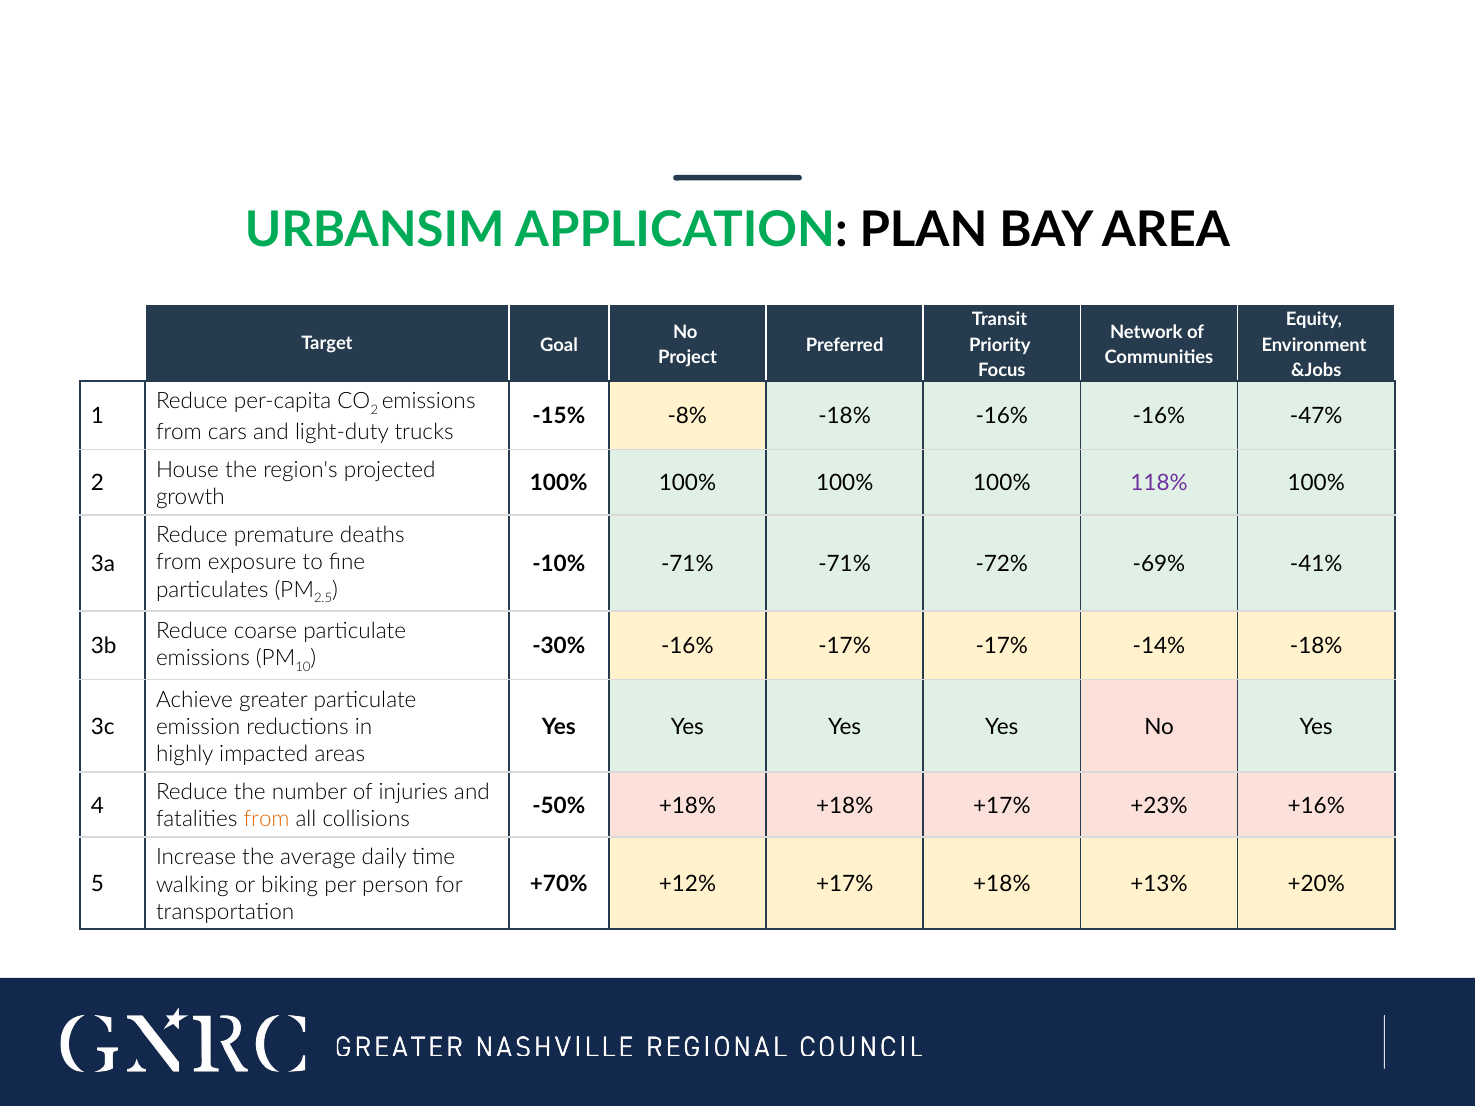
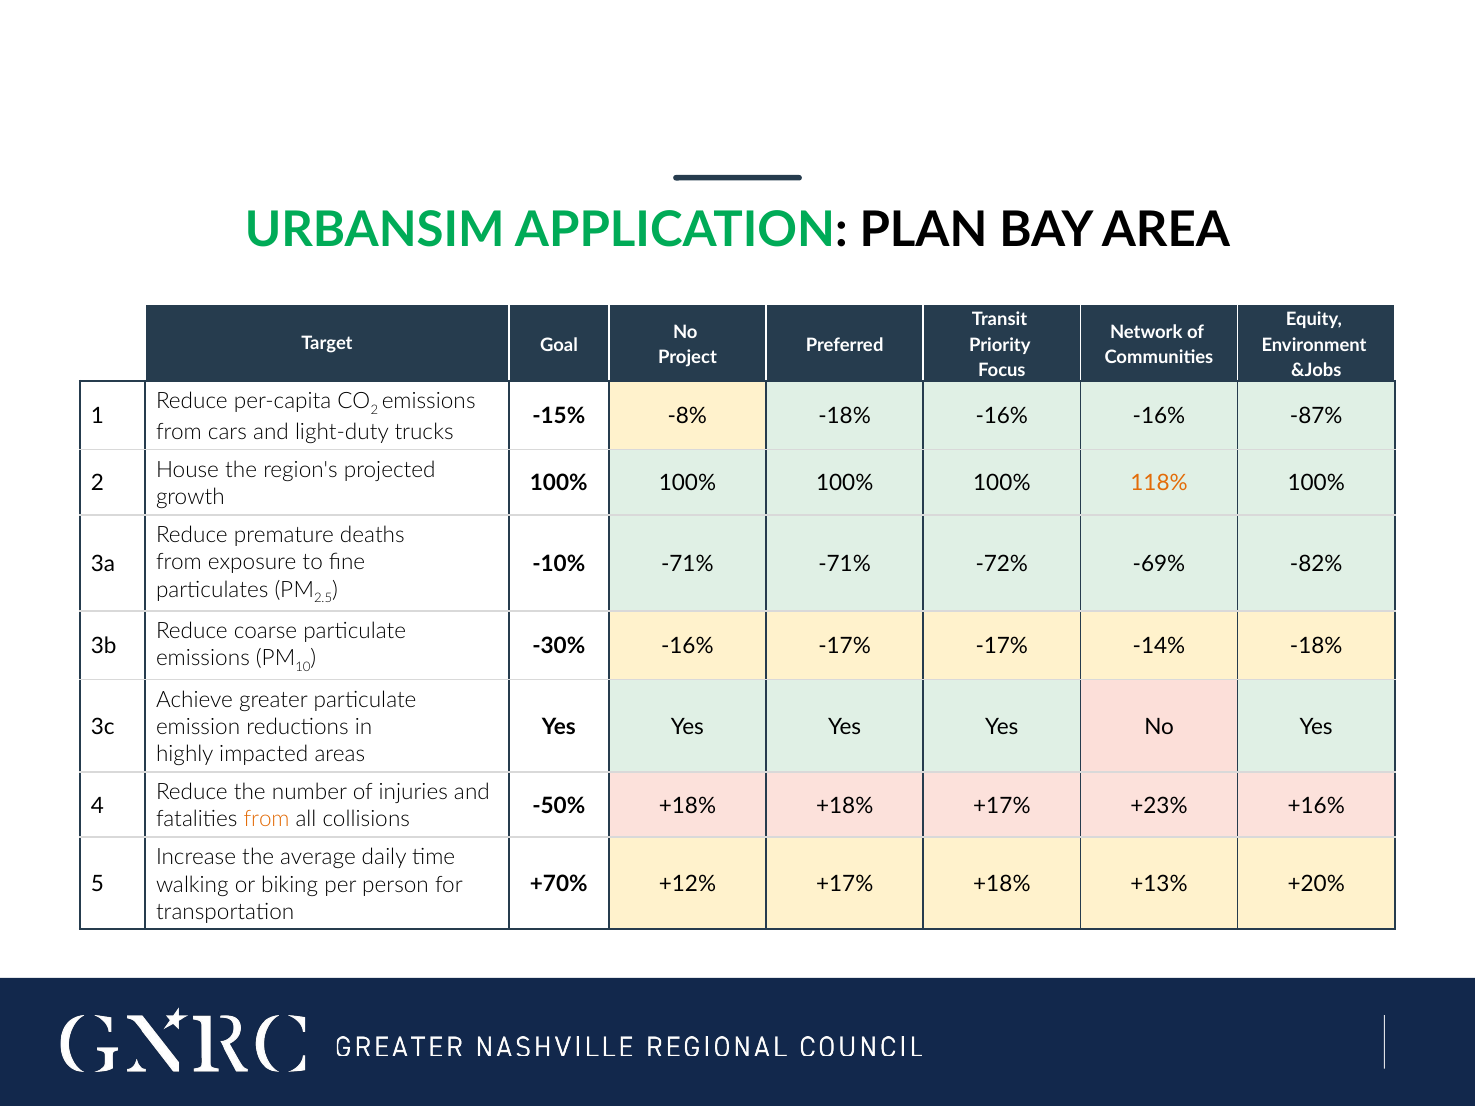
-47%: -47% -> -87%
118% colour: purple -> orange
-41%: -41% -> -82%
